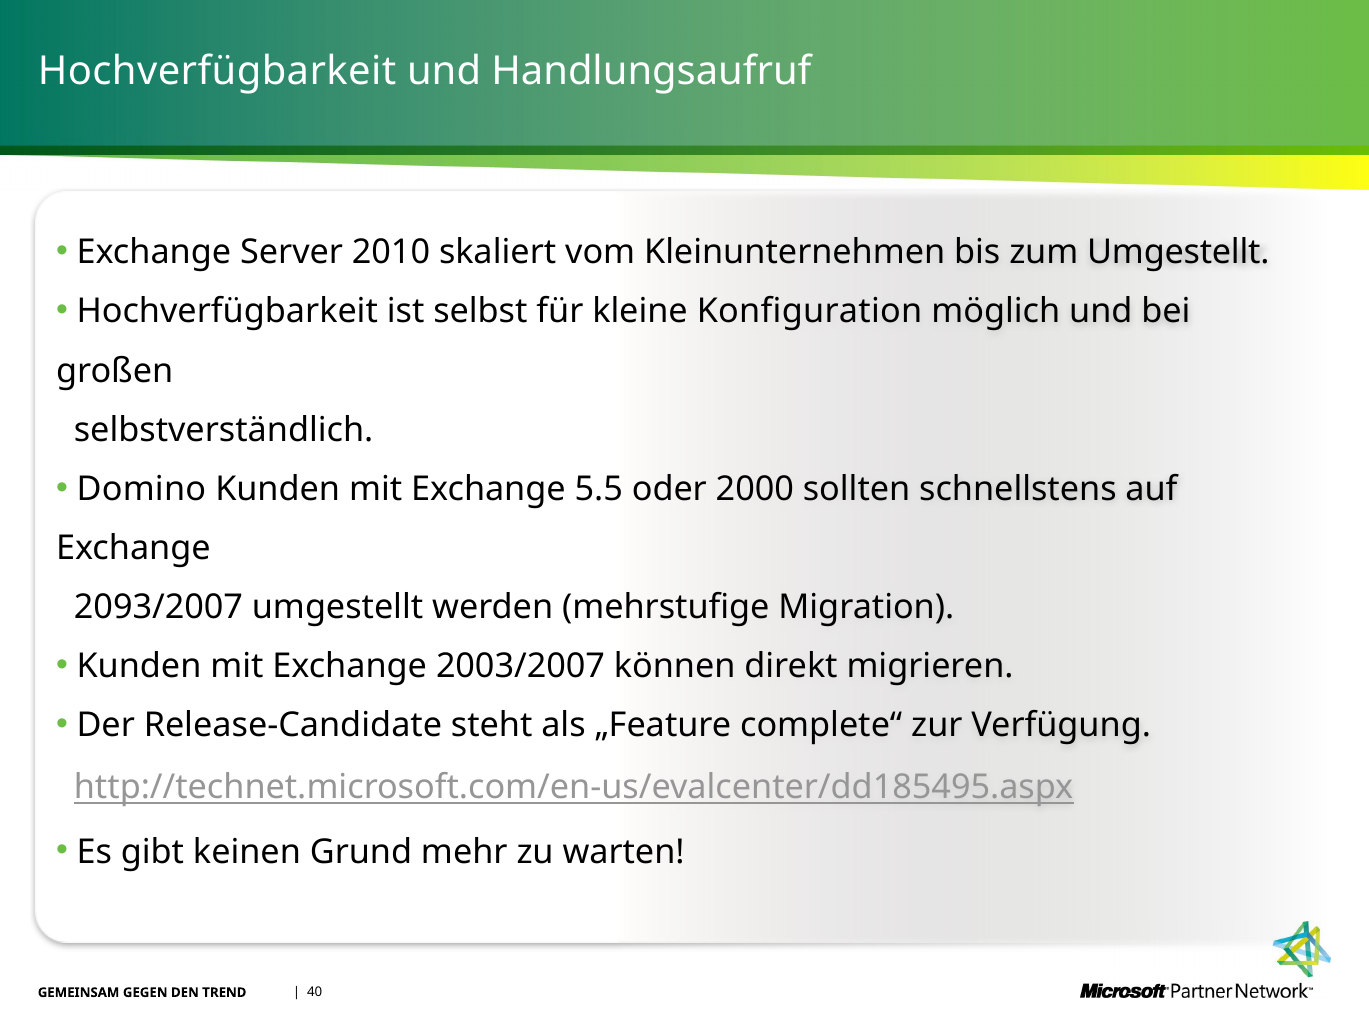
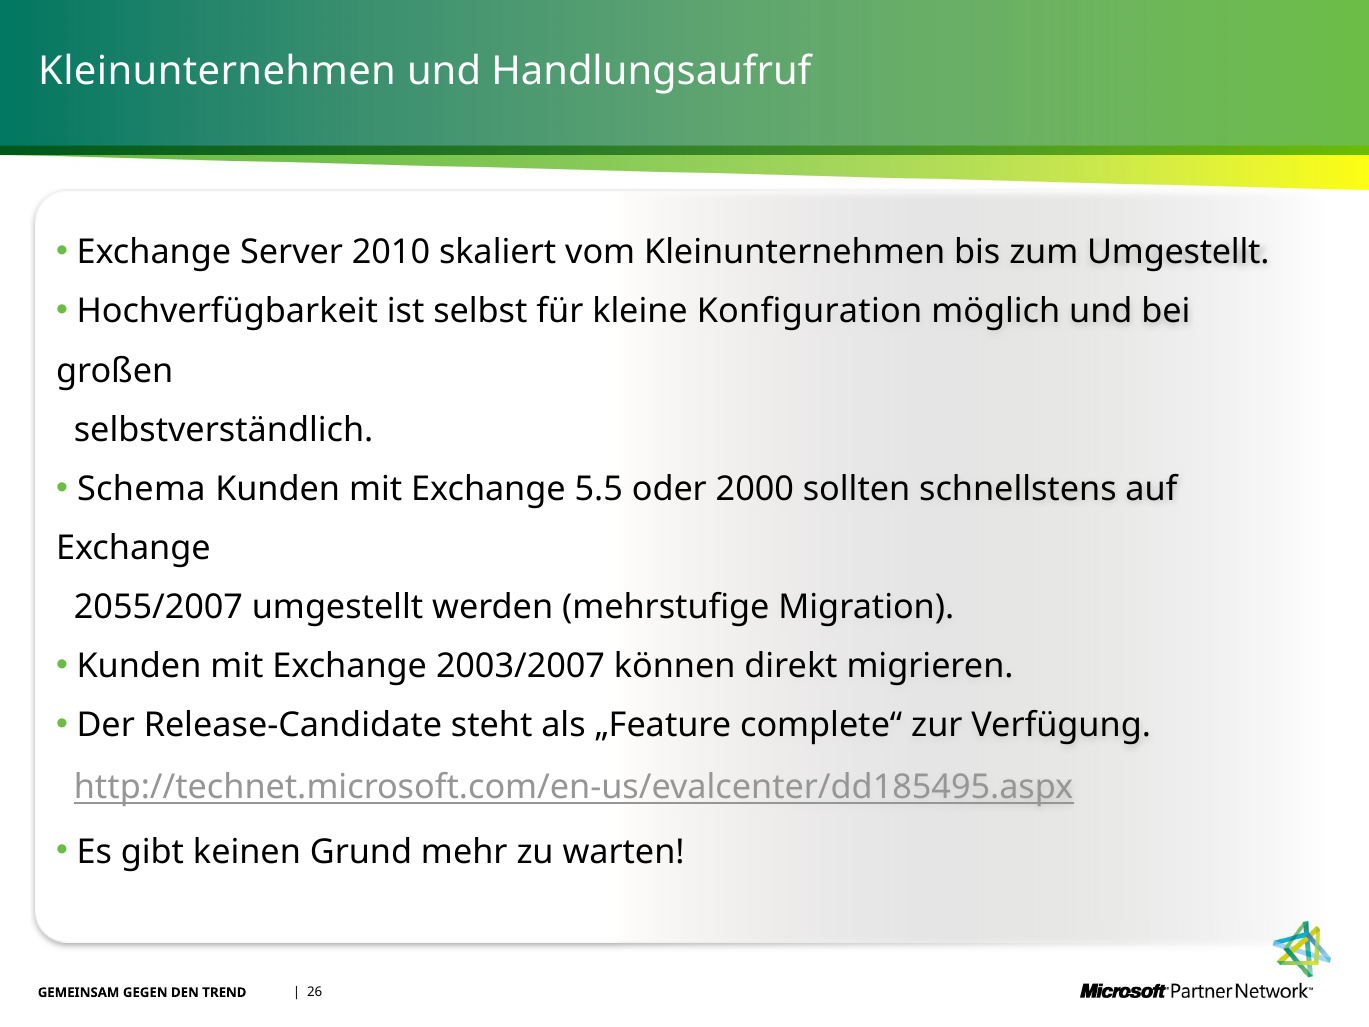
Hochverfügbarkeit at (217, 71): Hochverfügbarkeit -> Kleinunternehmen
Domino: Domino -> Schema
2093/2007: 2093/2007 -> 2055/2007
40: 40 -> 26
